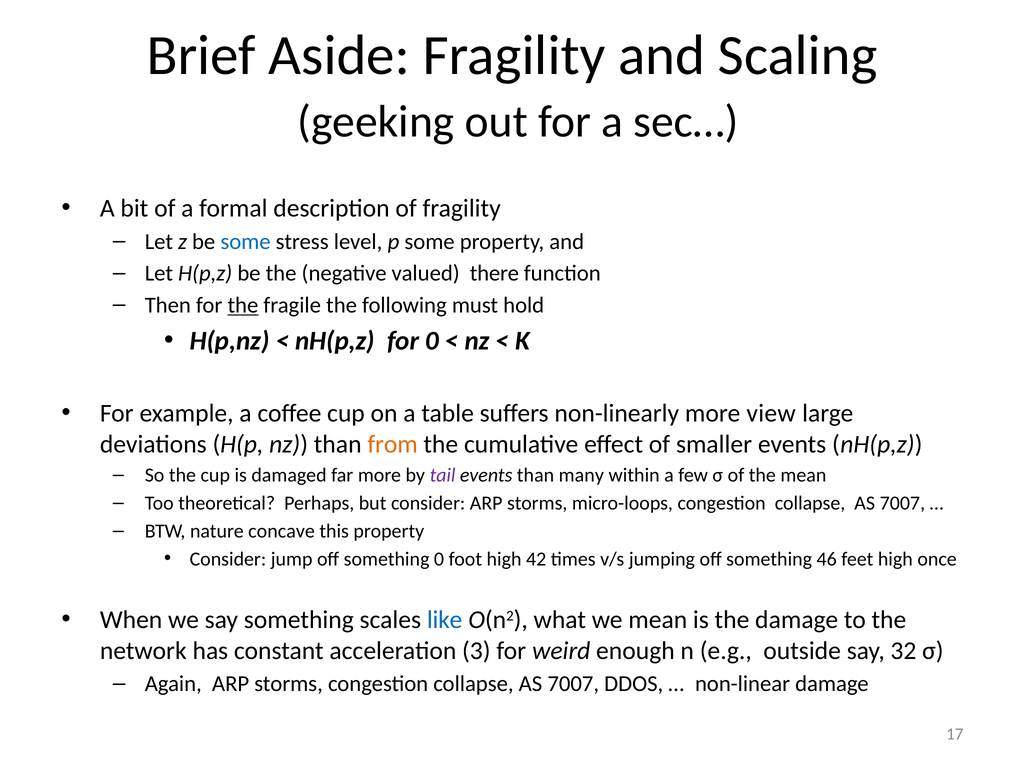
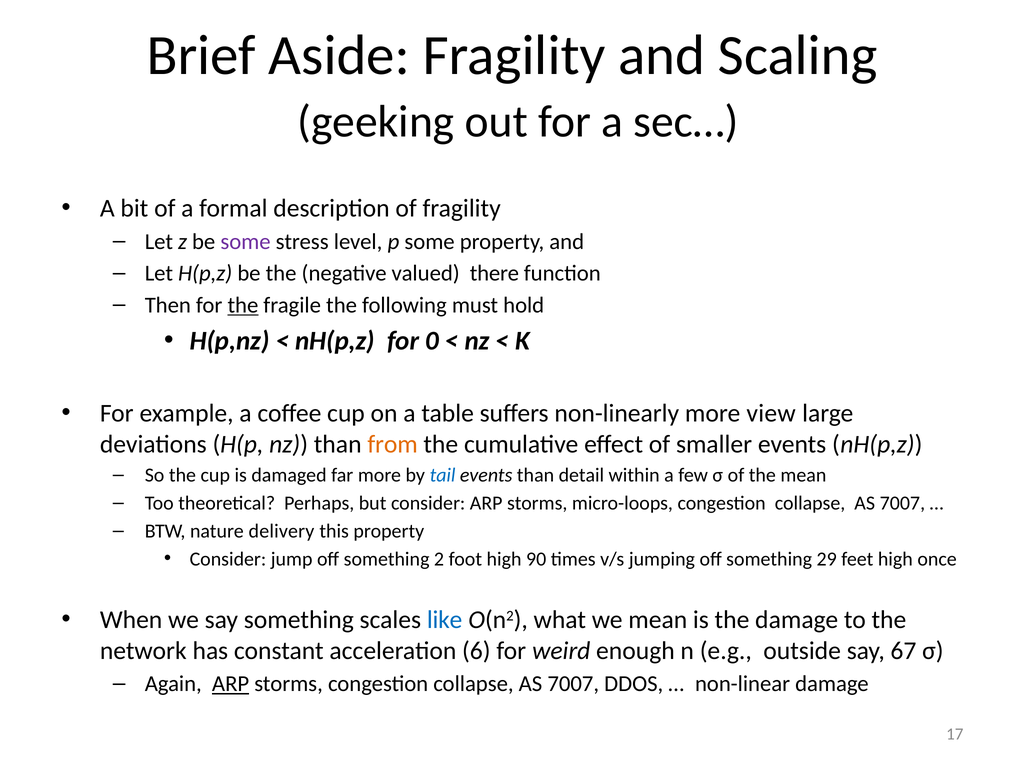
some at (246, 241) colour: blue -> purple
tail colour: purple -> blue
many: many -> detail
concave: concave -> delivery
something 0: 0 -> 2
42: 42 -> 90
46: 46 -> 29
3: 3 -> 6
32: 32 -> 67
ARP at (231, 684) underline: none -> present
